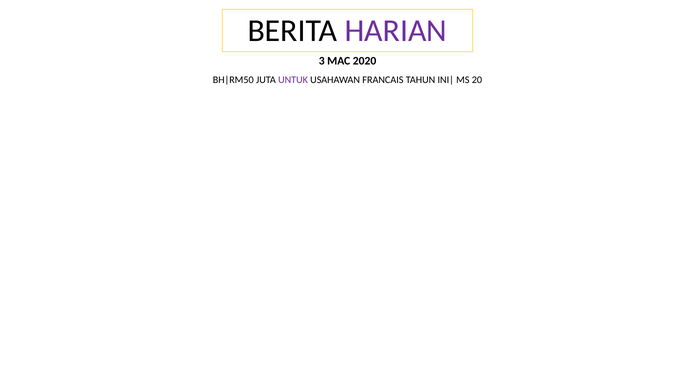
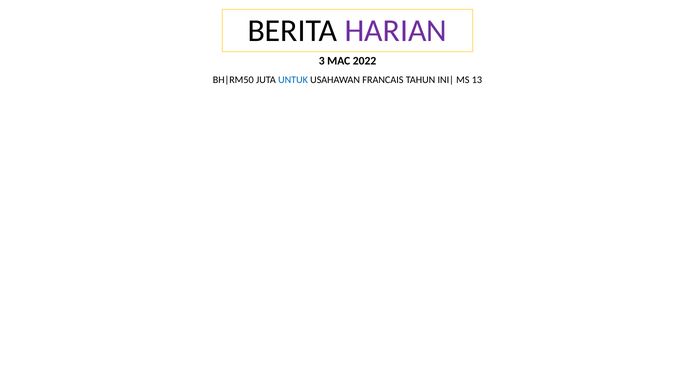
2020: 2020 -> 2022
UNTUK colour: purple -> blue
20: 20 -> 13
